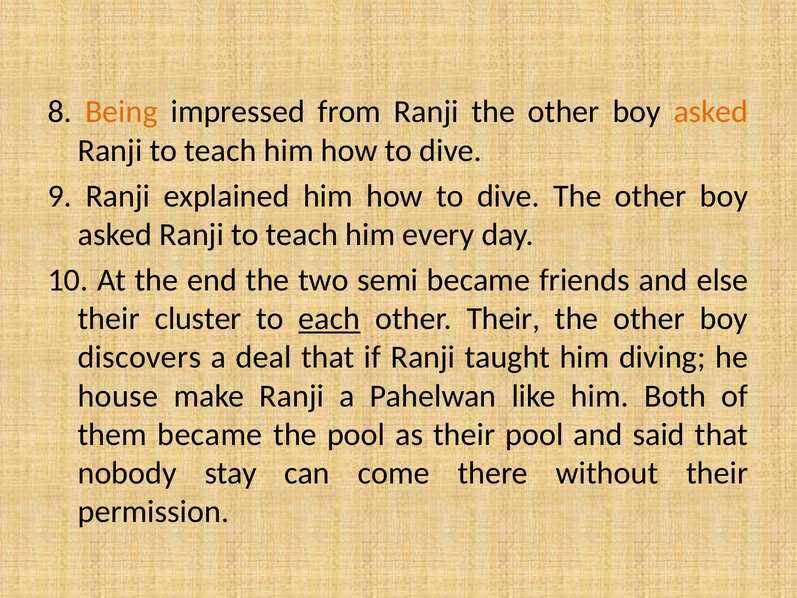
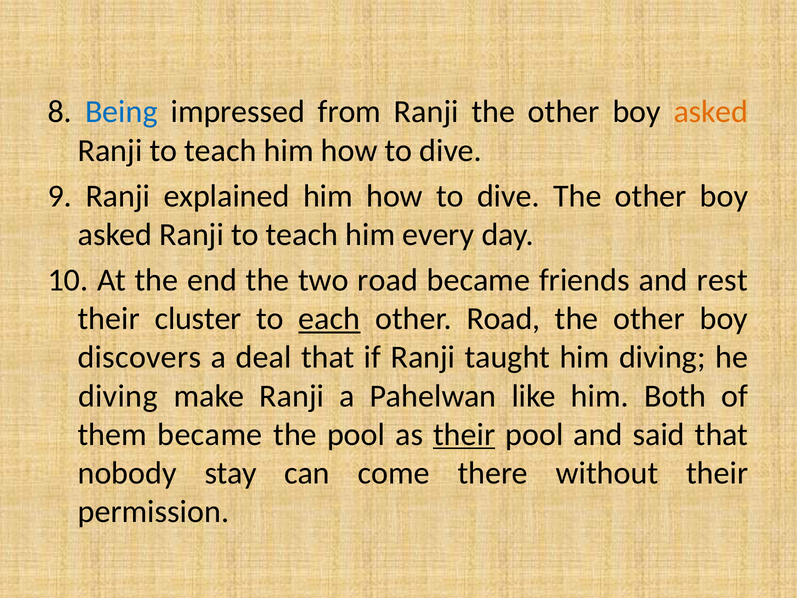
Being colour: orange -> blue
two semi: semi -> road
else: else -> rest
other Their: Their -> Road
house at (118, 396): house -> diving
their at (464, 434) underline: none -> present
